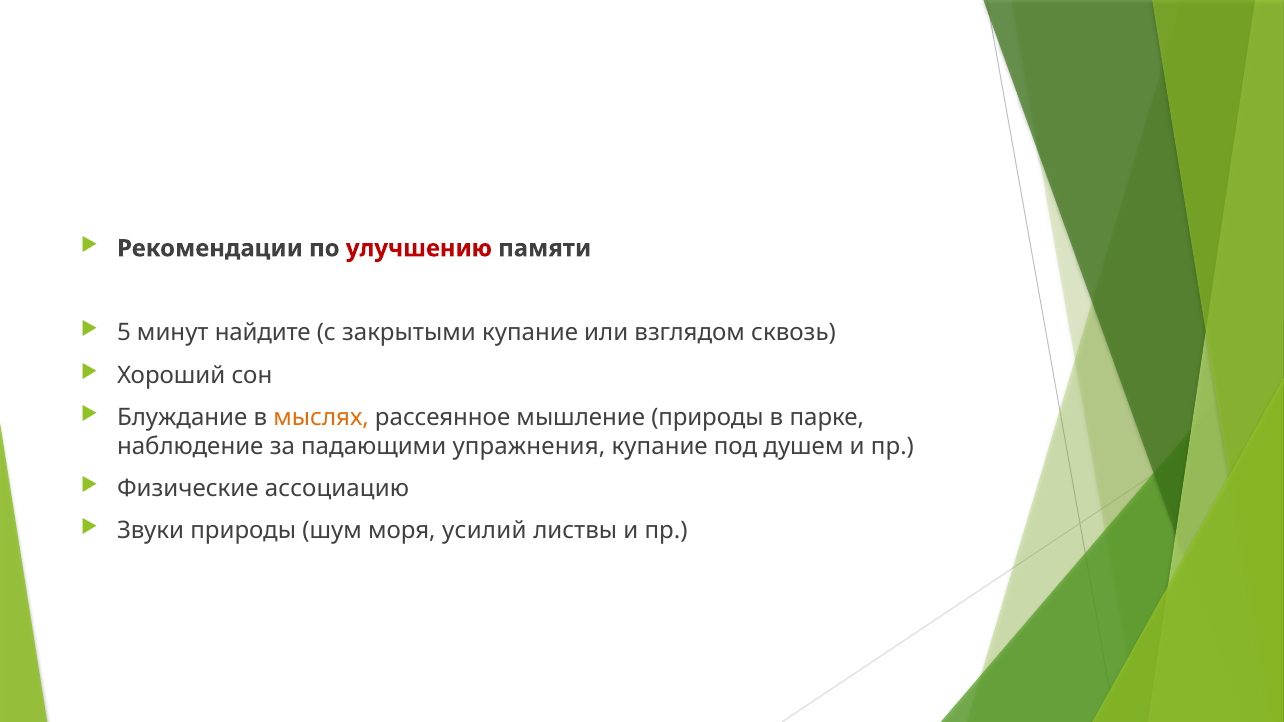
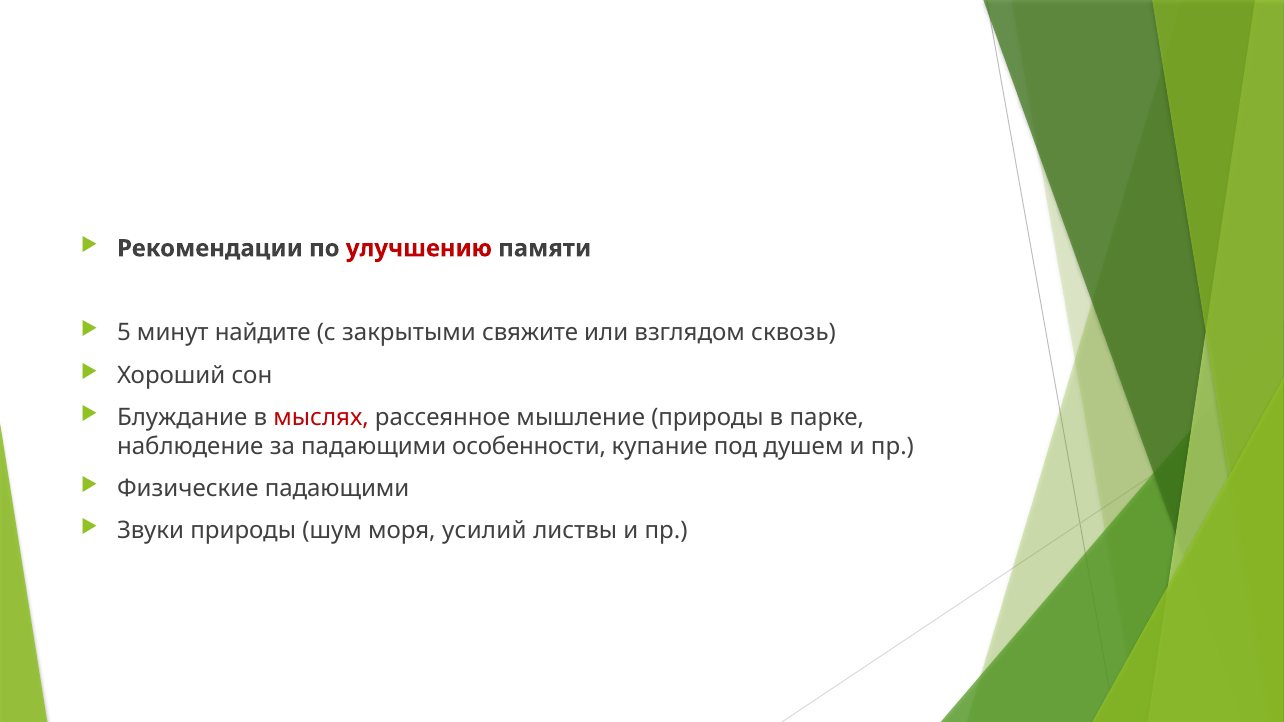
закрытыми купание: купание -> свяжите
мыслях colour: orange -> red
упражнения: упражнения -> особенности
Физические ассоциацию: ассоциацию -> падающими
